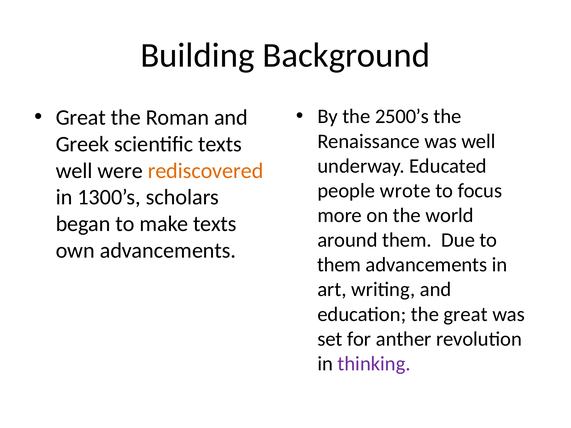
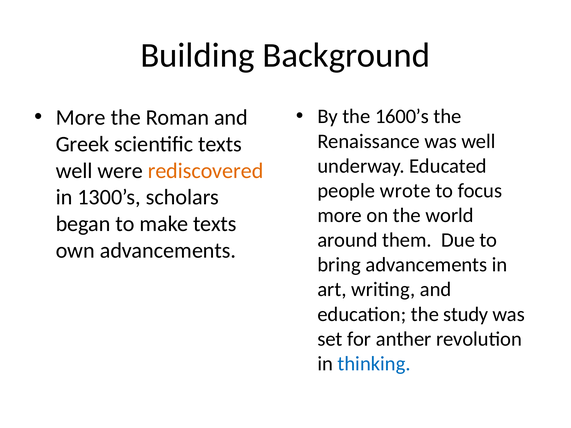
2500’s: 2500’s -> 1600’s
Great at (81, 118): Great -> More
them at (339, 265): them -> bring
the great: great -> study
thinking colour: purple -> blue
